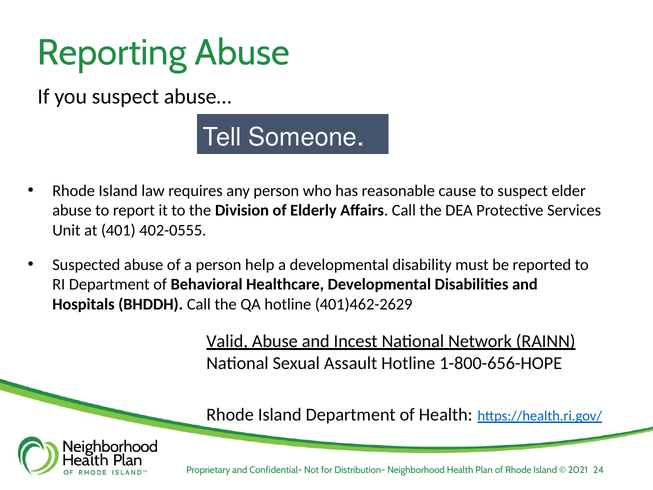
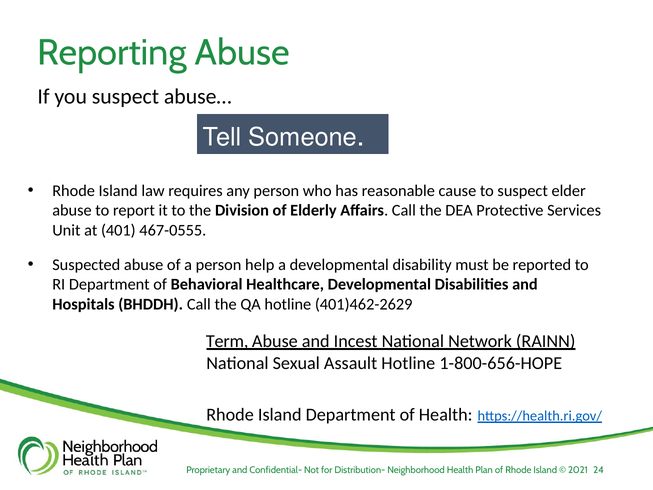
402-0555: 402-0555 -> 467-0555
Valid: Valid -> Term
